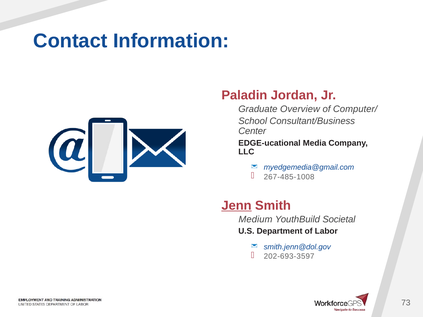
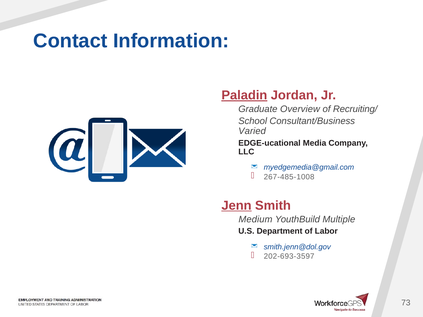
Paladin underline: none -> present
Computer/: Computer/ -> Recruiting/
Center: Center -> Varied
Societal: Societal -> Multiple
